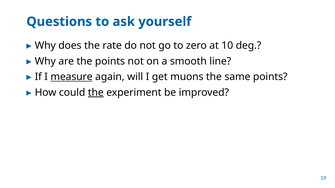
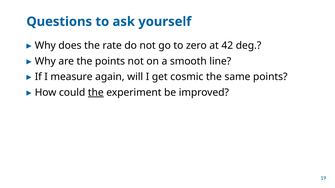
10: 10 -> 42
measure underline: present -> none
muons: muons -> cosmic
